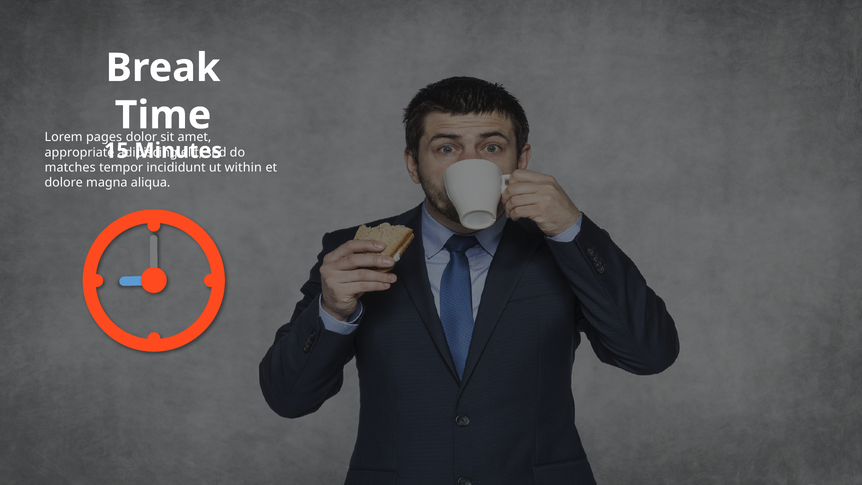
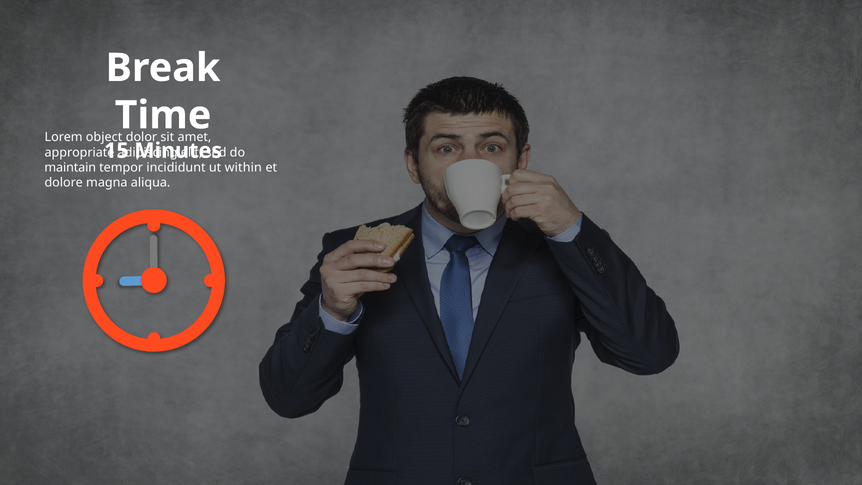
pages: pages -> object
matches: matches -> maintain
